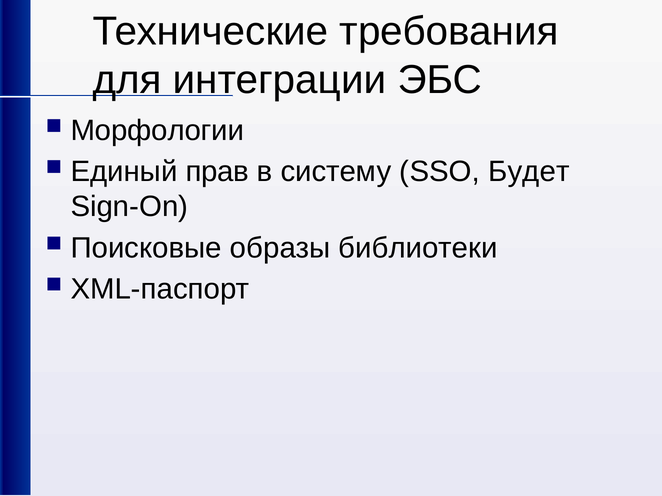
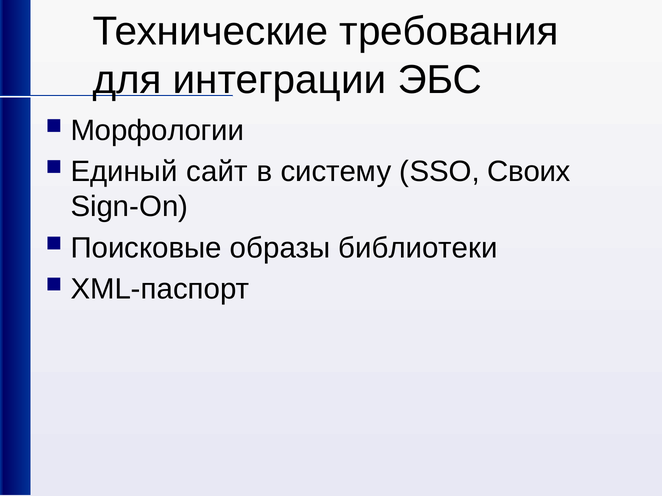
прав: прав -> сайт
Будет: Будет -> Своих
